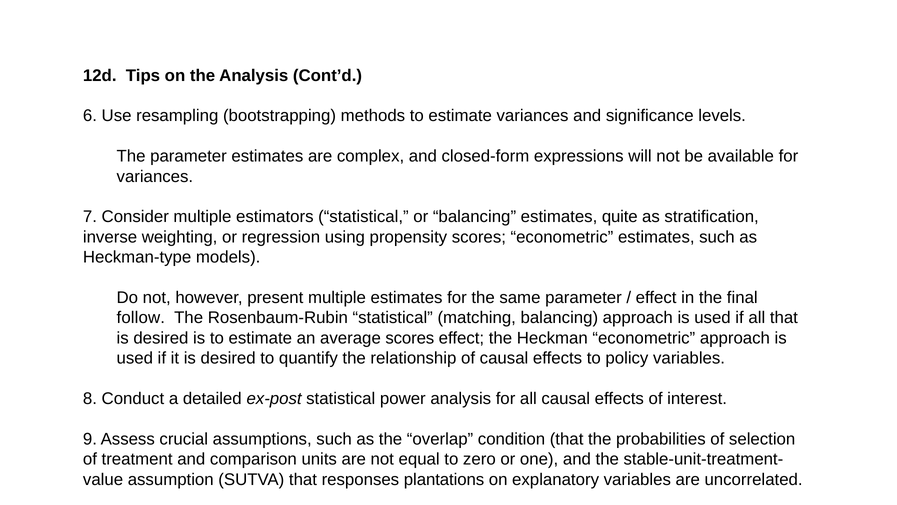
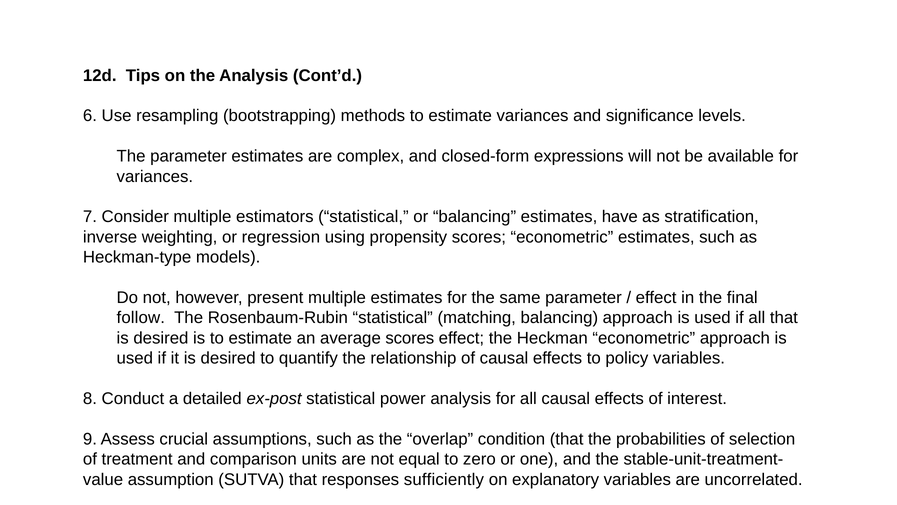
quite: quite -> have
plantations: plantations -> sufficiently
